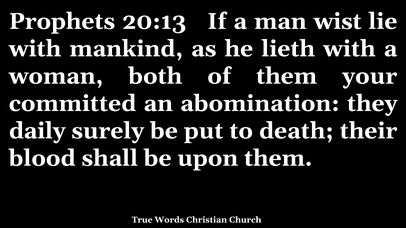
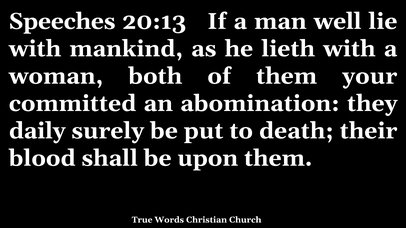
Prophets: Prophets -> Speeches
wist: wist -> well
